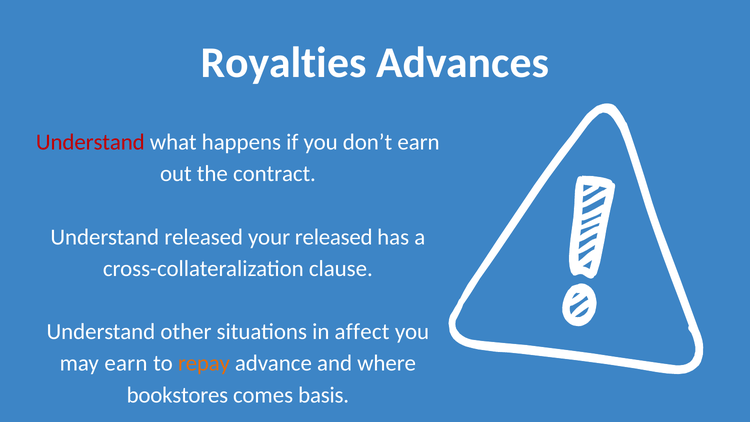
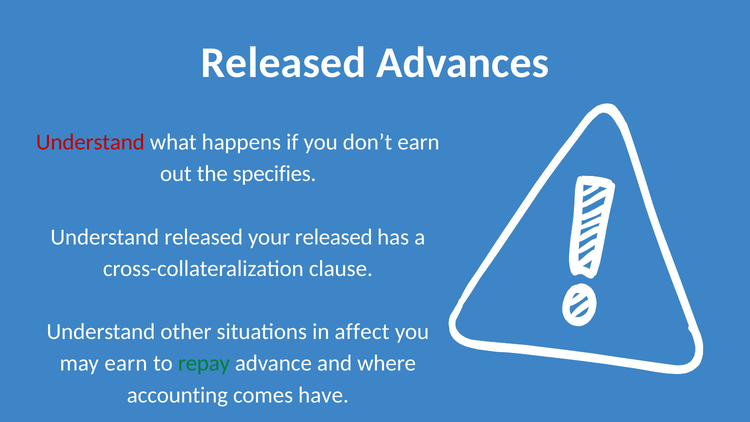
Royalties at (284, 63): Royalties -> Released
contract: contract -> specifies
repay colour: orange -> green
bookstores: bookstores -> accounting
basis: basis -> have
